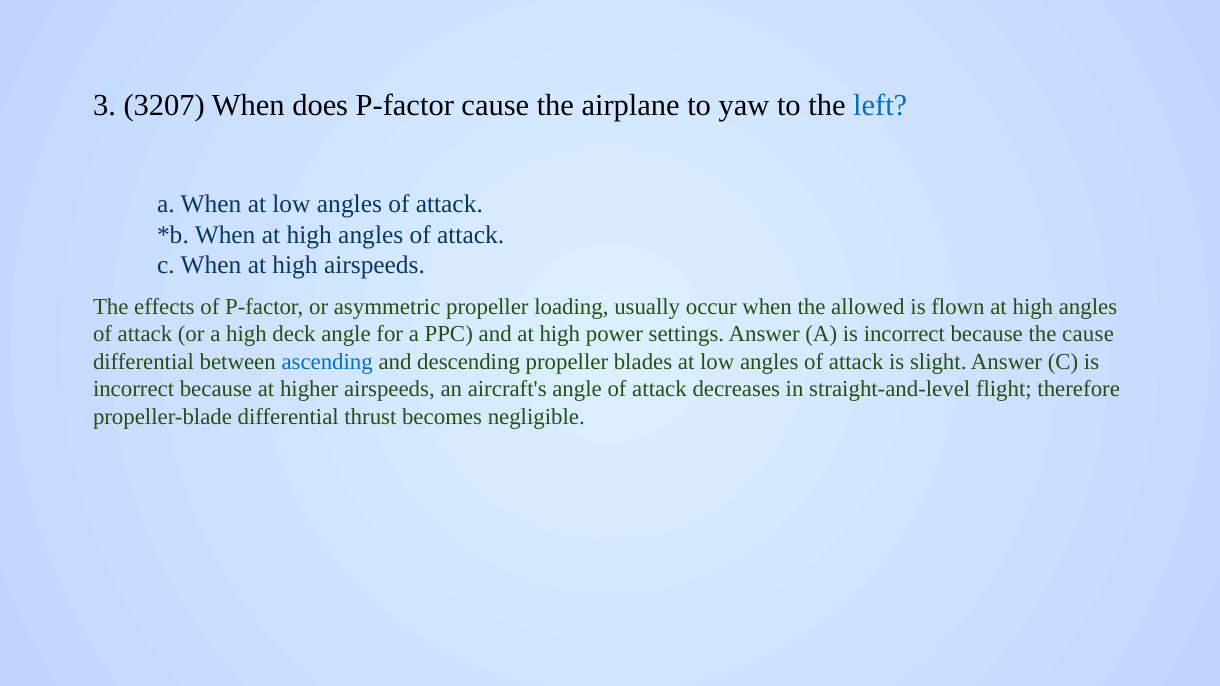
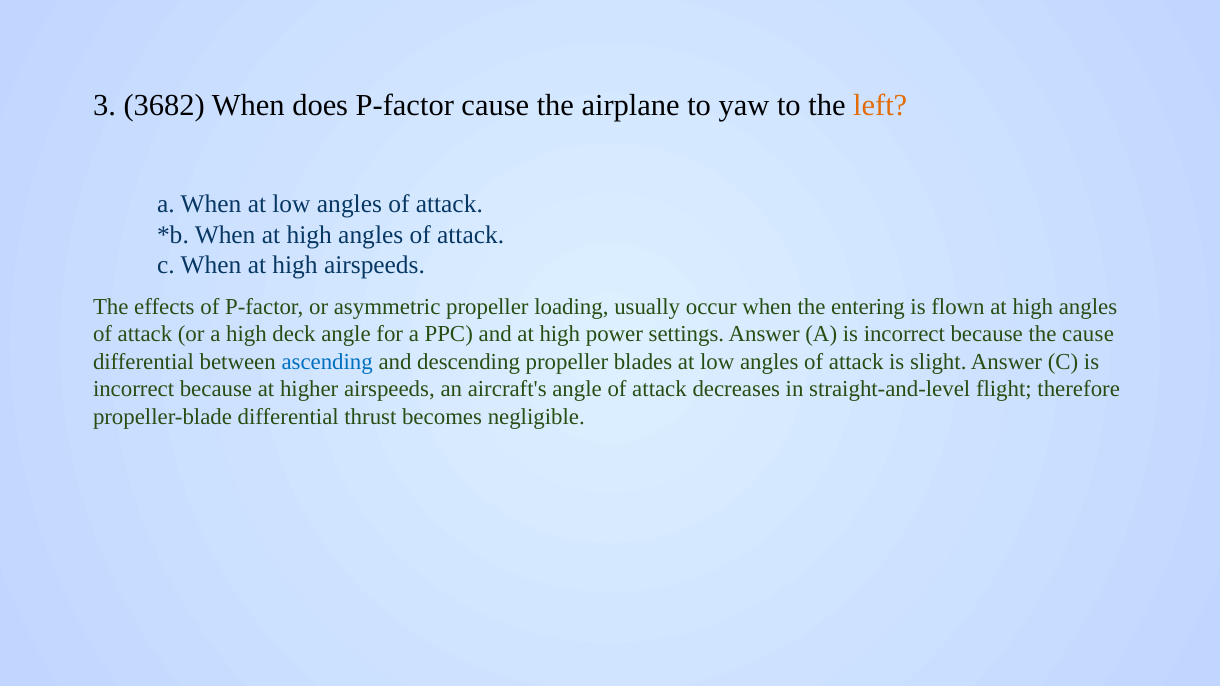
3207: 3207 -> 3682
left colour: blue -> orange
allowed: allowed -> entering
